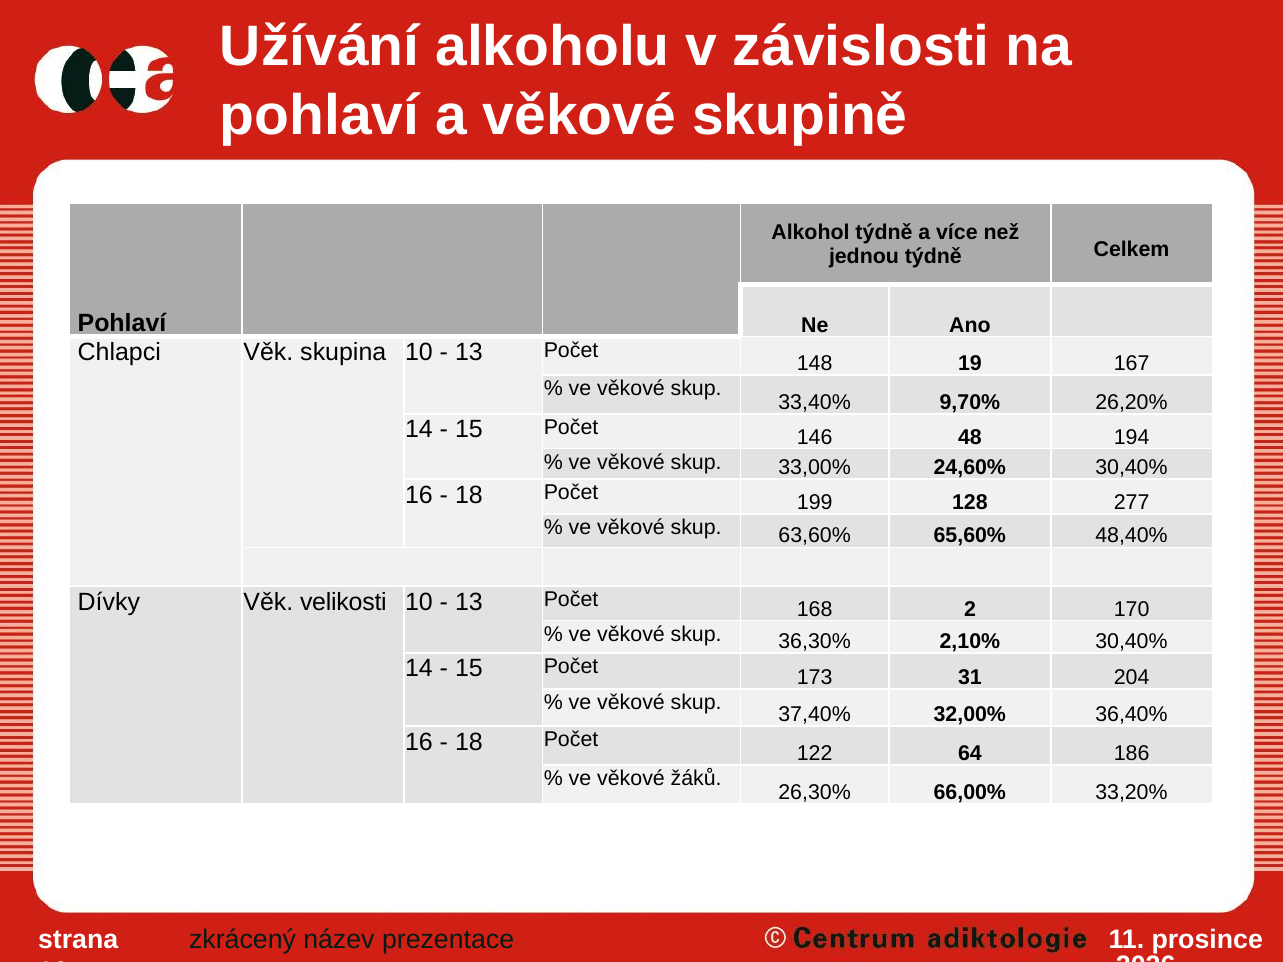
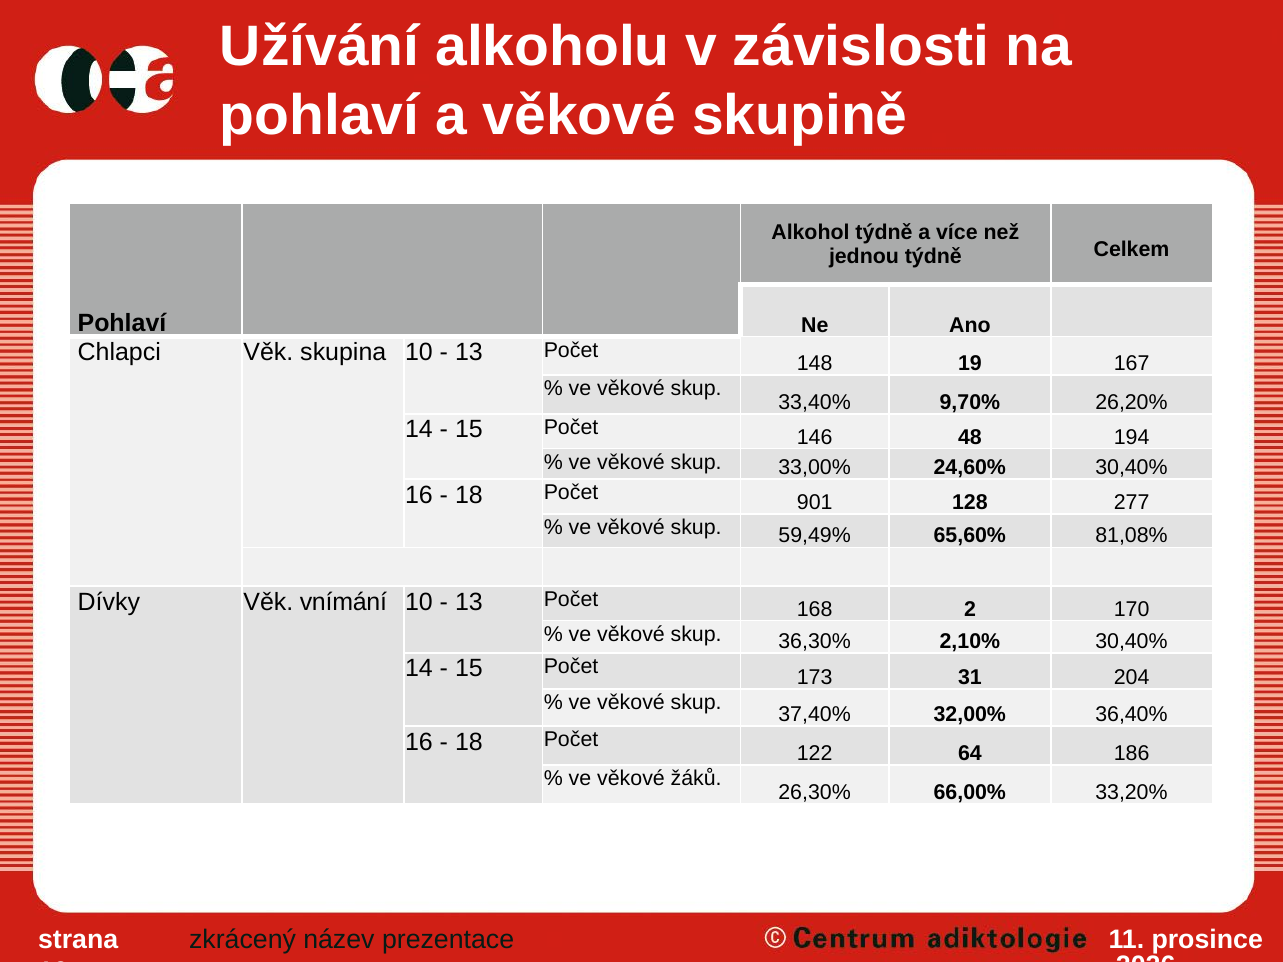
199: 199 -> 901
63,60%: 63,60% -> 59,49%
48,40%: 48,40% -> 81,08%
velikosti: velikosti -> vnímání
